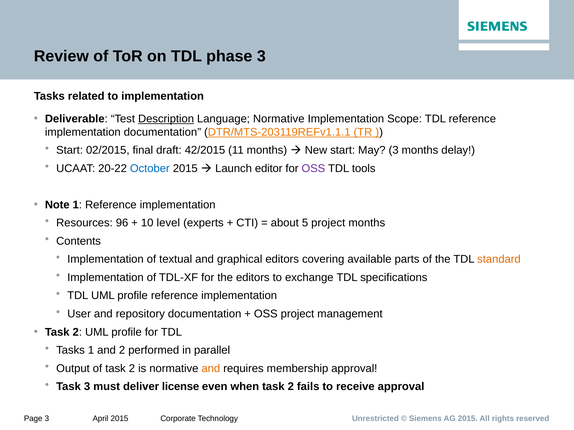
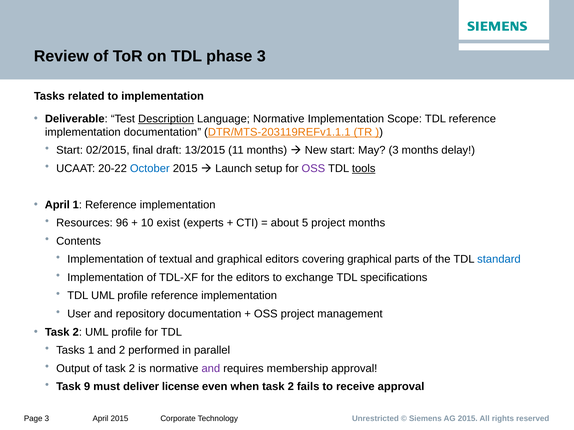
42/2015: 42/2015 -> 13/2015
editor: editor -> setup
tools underline: none -> present
Note at (57, 205): Note -> April
level: level -> exist
covering available: available -> graphical
standard colour: orange -> blue
and at (211, 369) colour: orange -> purple
Task 3: 3 -> 9
